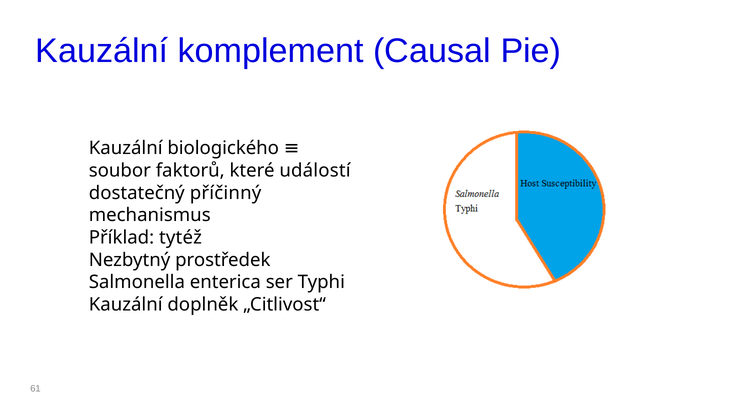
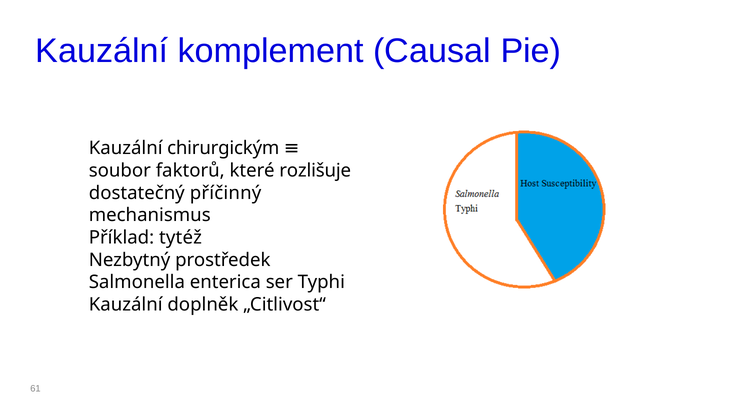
biologického: biologického -> chirurgickým
událostí: událostí -> rozlišuje
